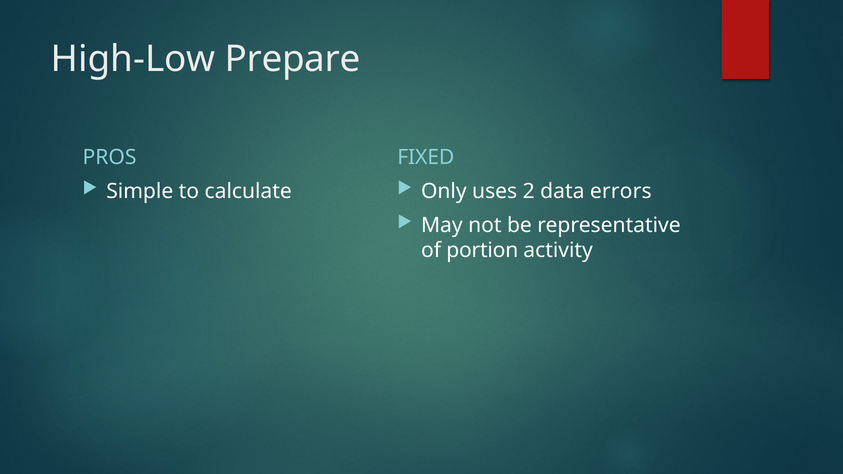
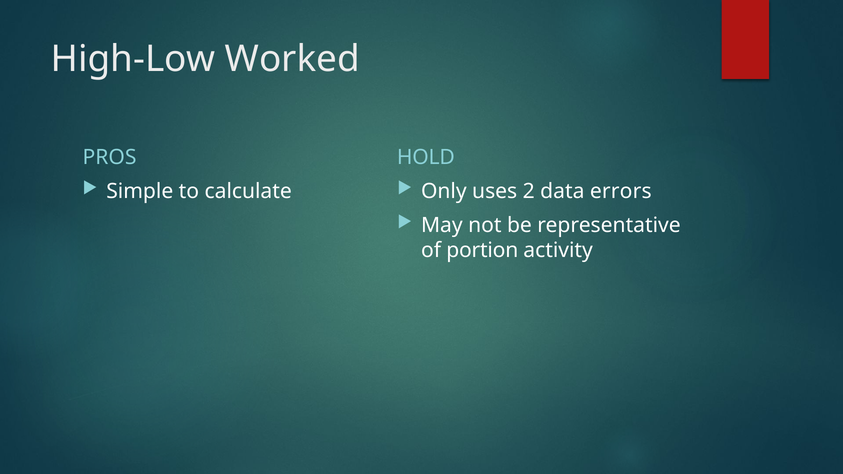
Prepare: Prepare -> Worked
FIXED: FIXED -> HOLD
